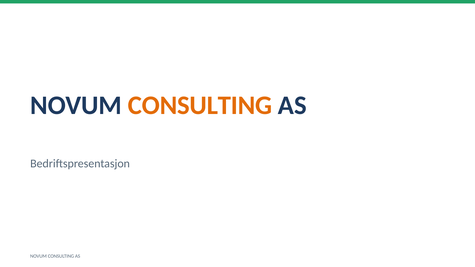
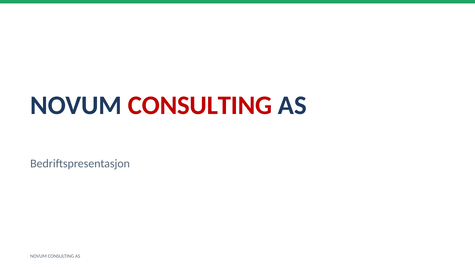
CONSULTING at (200, 105) colour: orange -> red
